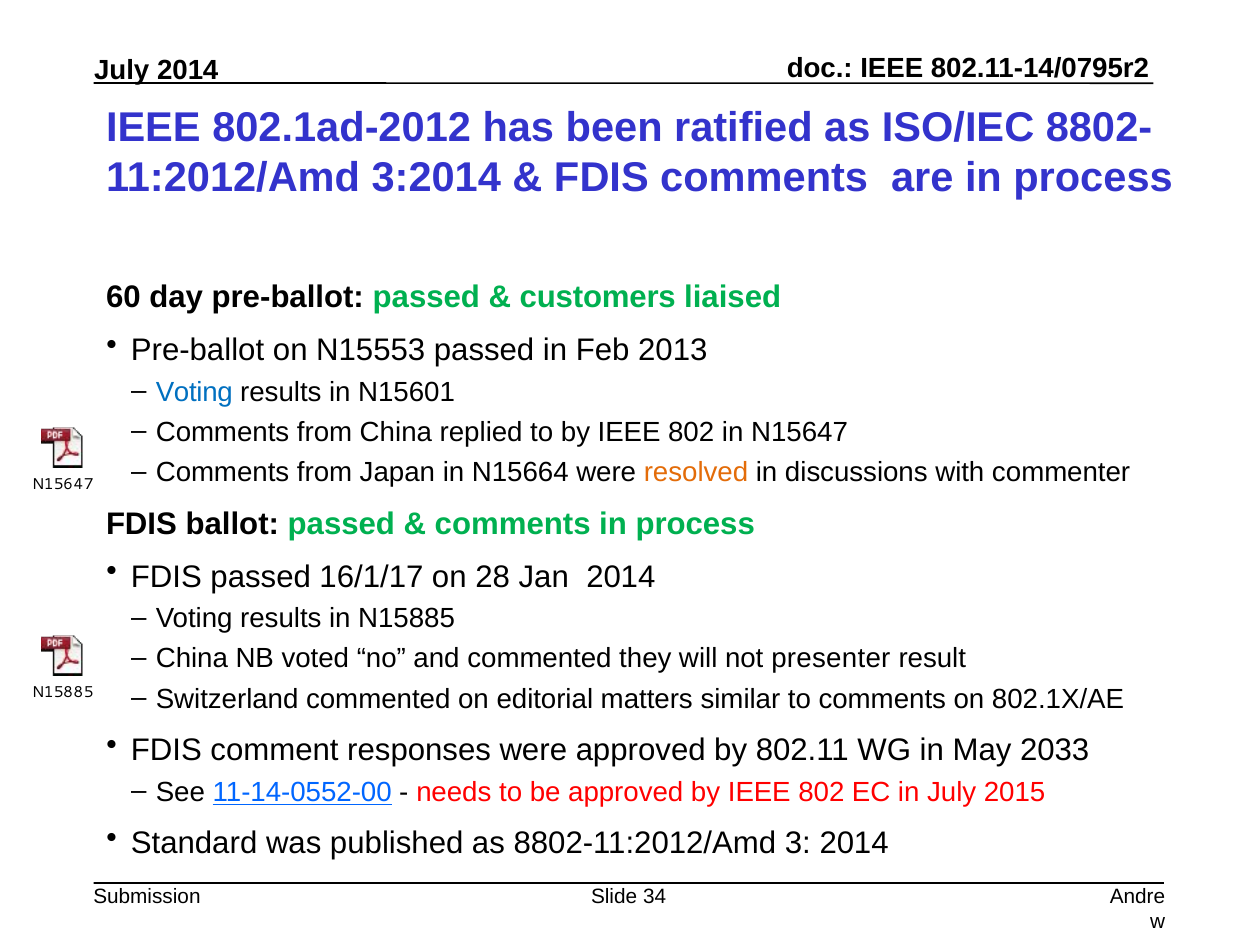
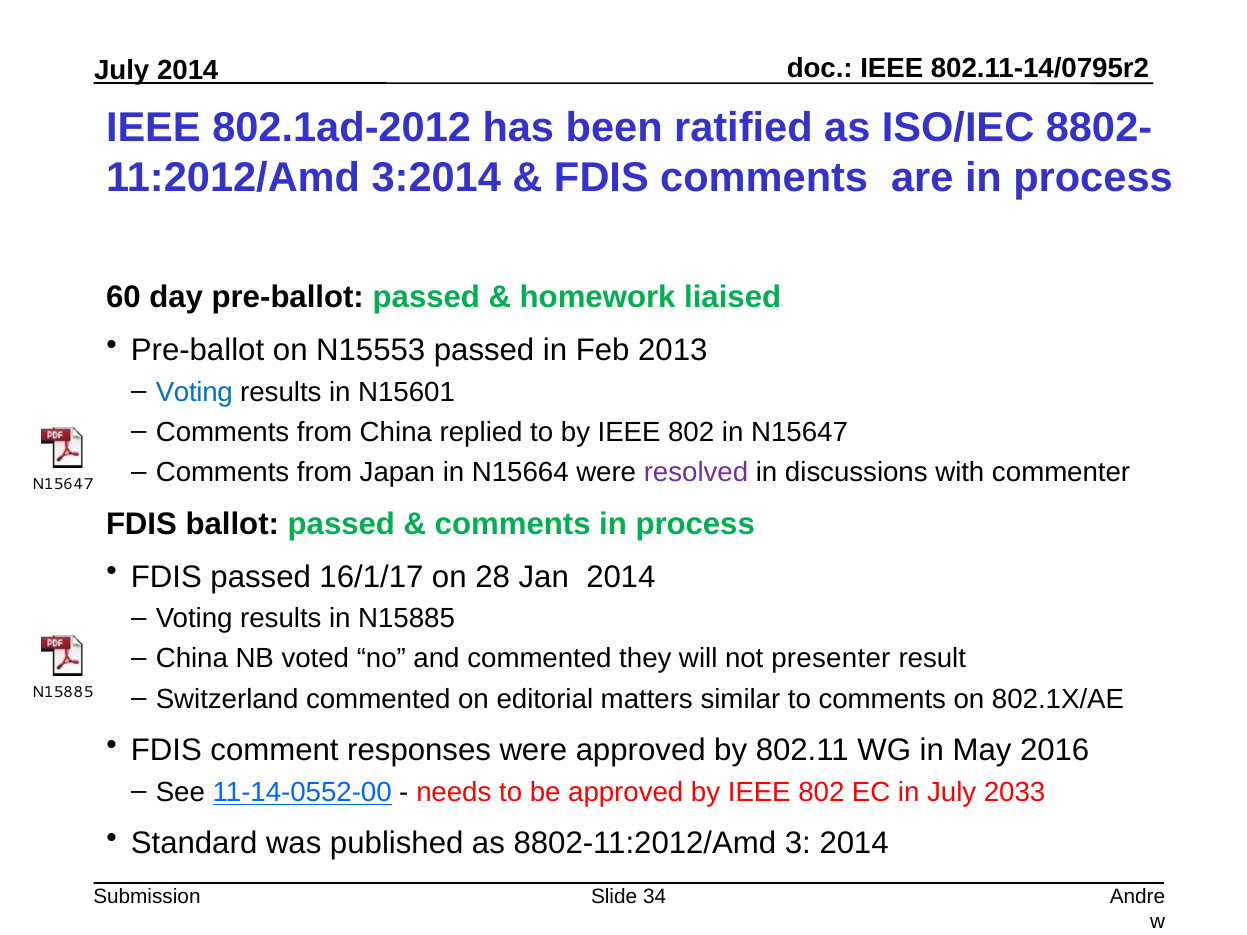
customers: customers -> homework
resolved colour: orange -> purple
2033: 2033 -> 2016
2015: 2015 -> 2033
